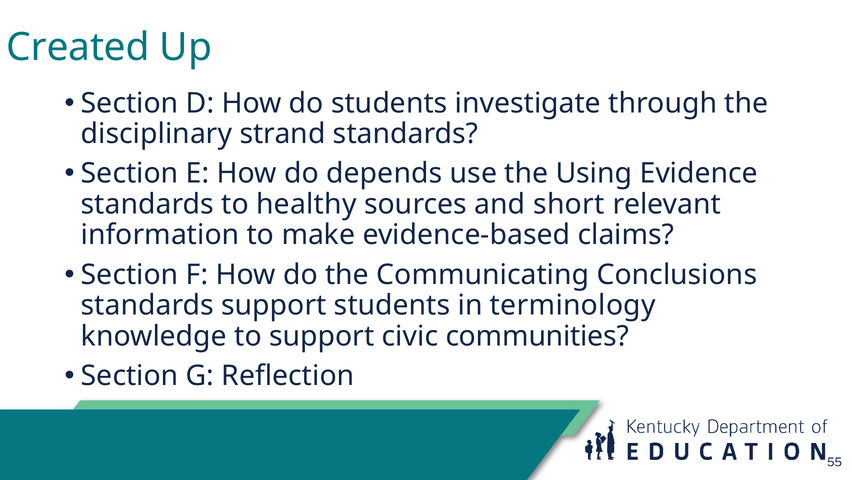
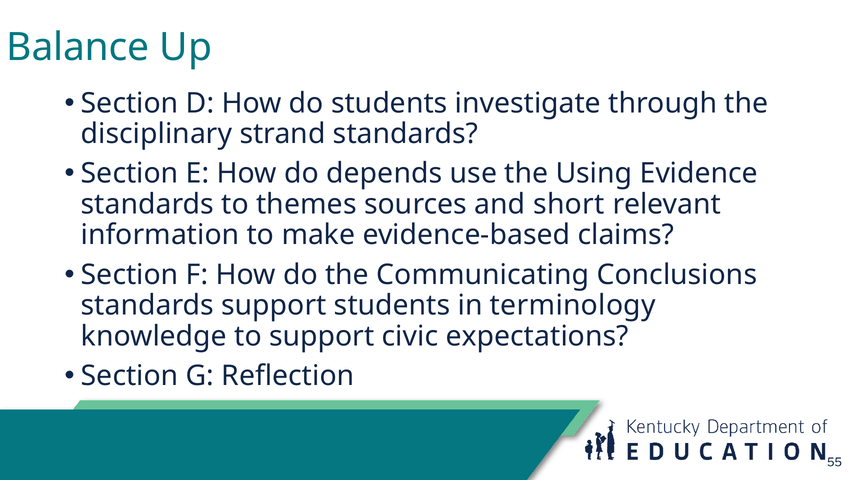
Created: Created -> Balance
healthy: healthy -> themes
communities: communities -> expectations
